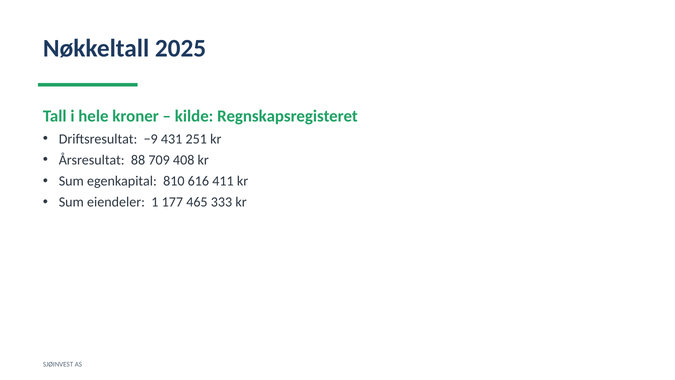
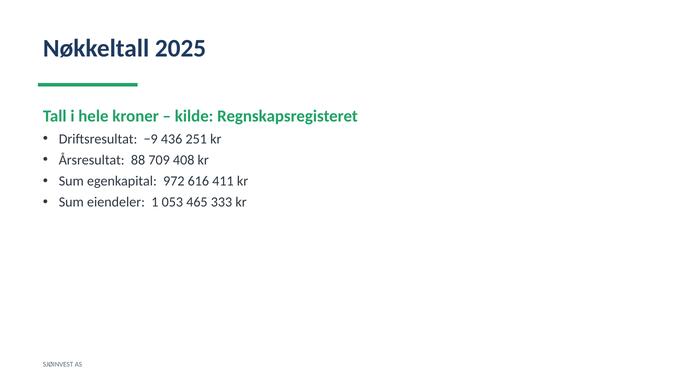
431: 431 -> 436
810: 810 -> 972
177: 177 -> 053
